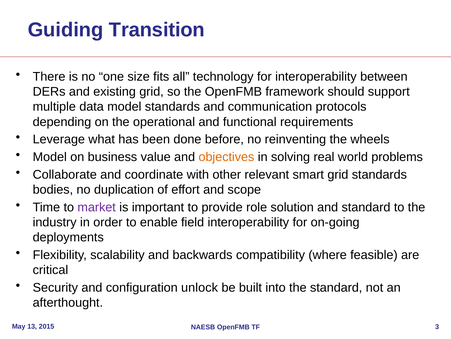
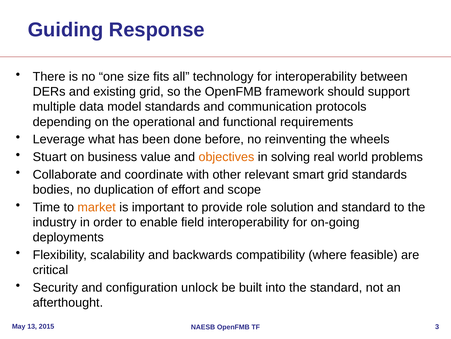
Transition: Transition -> Response
Model at (50, 157): Model -> Stuart
market colour: purple -> orange
